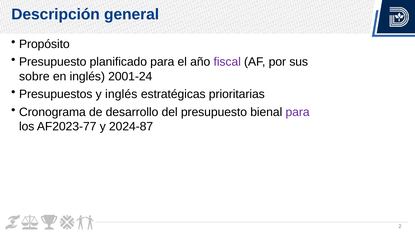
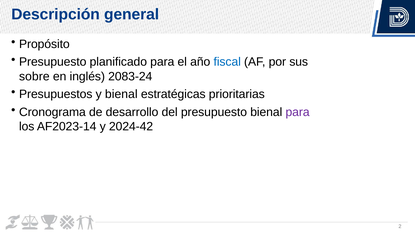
fiscal colour: purple -> blue
2001-24: 2001-24 -> 2083-24
y inglés: inglés -> bienal
AF2023-77: AF2023-77 -> AF2023-14
2024-87: 2024-87 -> 2024-42
